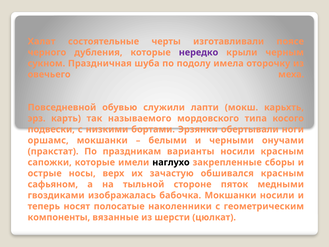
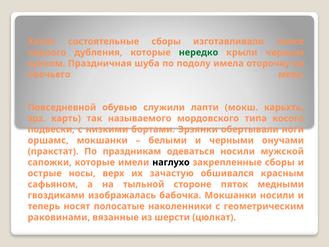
состоятельные черты: черты -> сборы
нередко colour: purple -> green
варианты: варианты -> одеваться
носили красным: красным -> мужской
компоненты: компоненты -> раковинами
